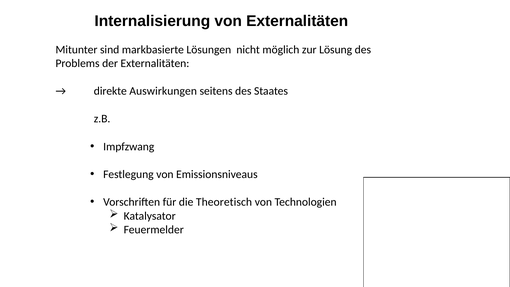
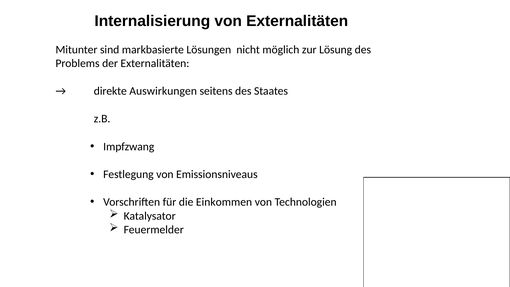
Theoretisch: Theoretisch -> Einkommen
